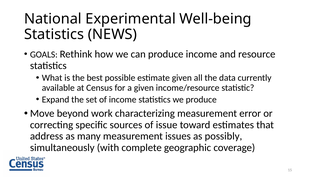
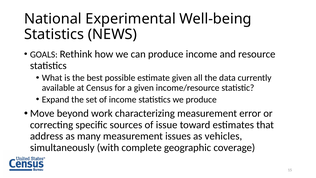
possibly: possibly -> vehicles
